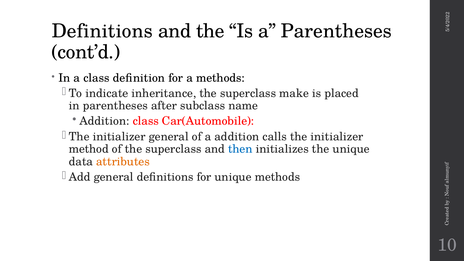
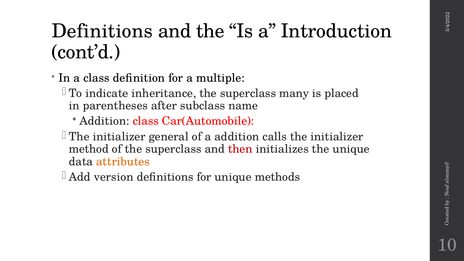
a Parentheses: Parentheses -> Introduction
a methods: methods -> multiple
make: make -> many
then colour: blue -> red
Add general: general -> version
